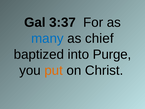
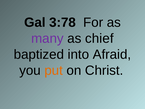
3:37: 3:37 -> 3:78
many colour: blue -> purple
Purge: Purge -> Afraid
